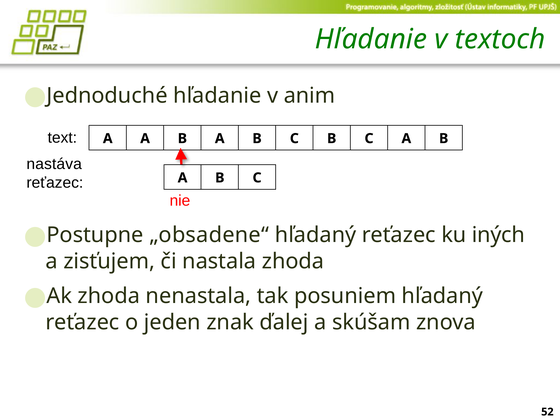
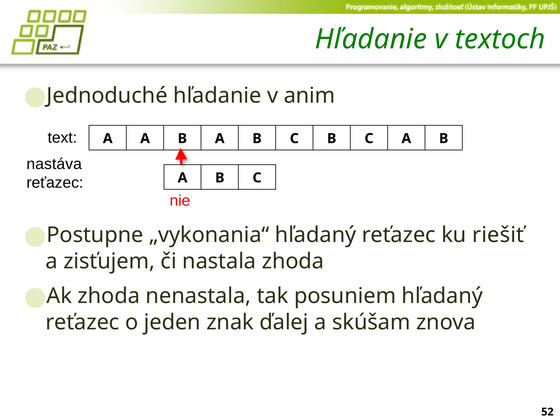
„obsadene“: „obsadene“ -> „vykonania“
iných: iných -> riešiť
